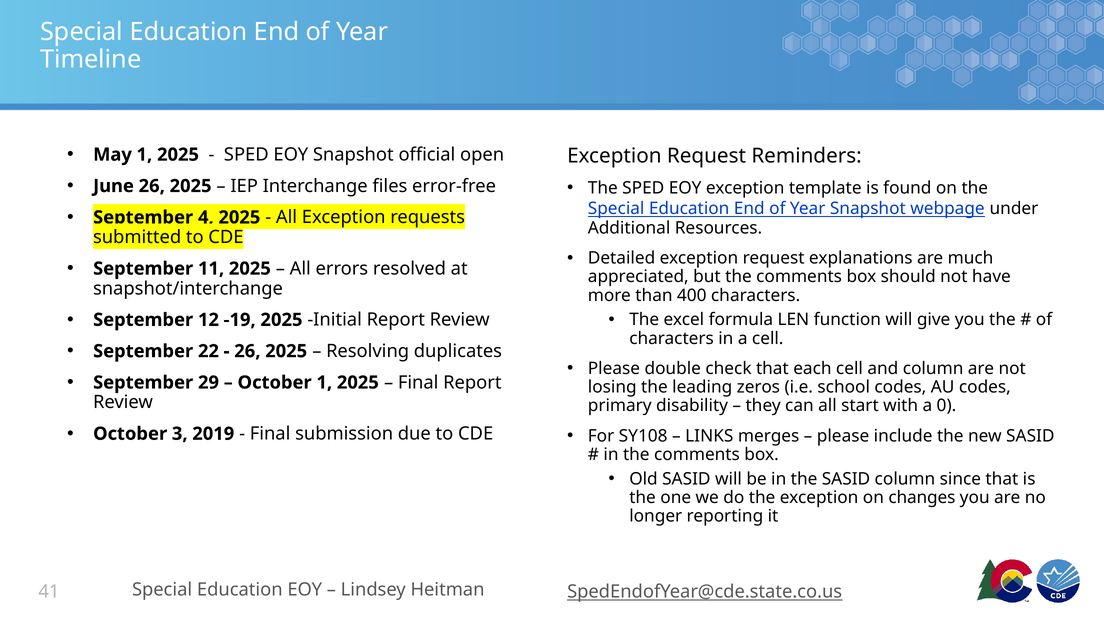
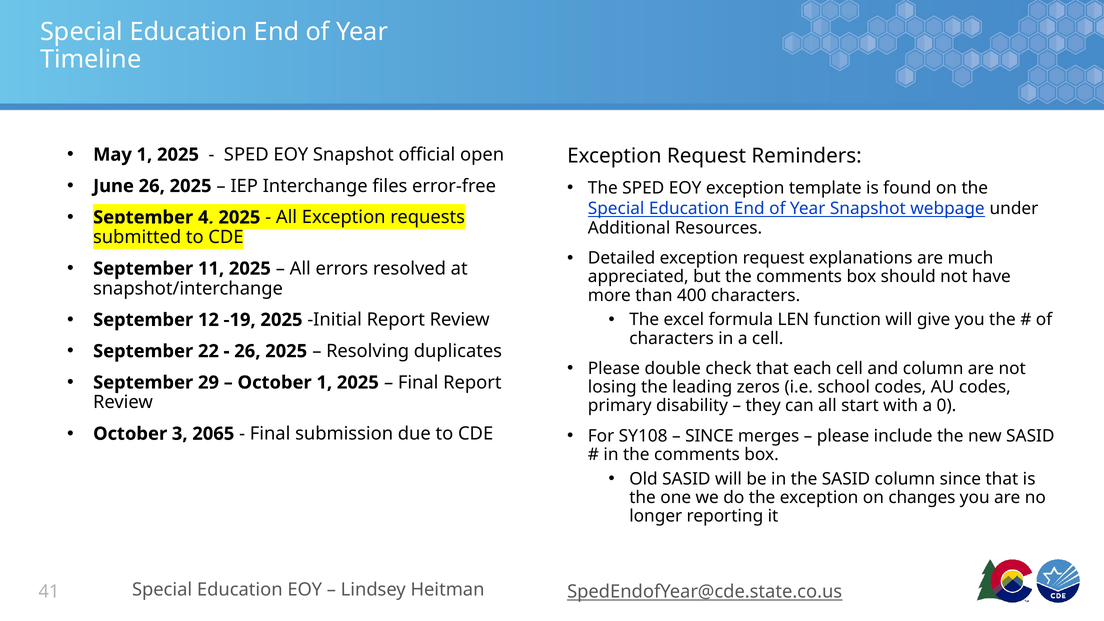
2019: 2019 -> 2065
LINKS at (709, 436): LINKS -> SINCE
